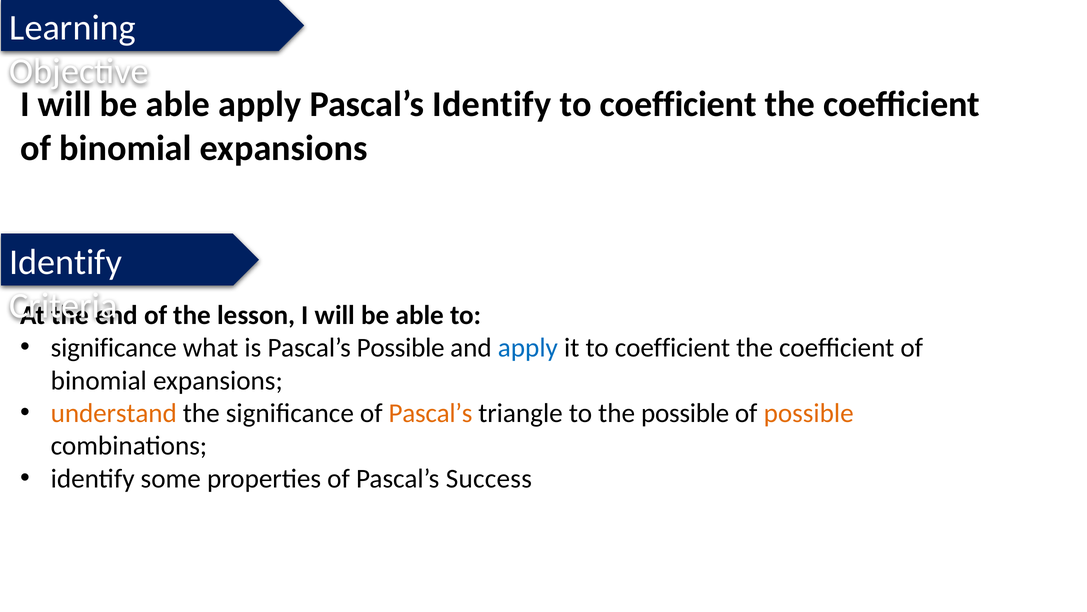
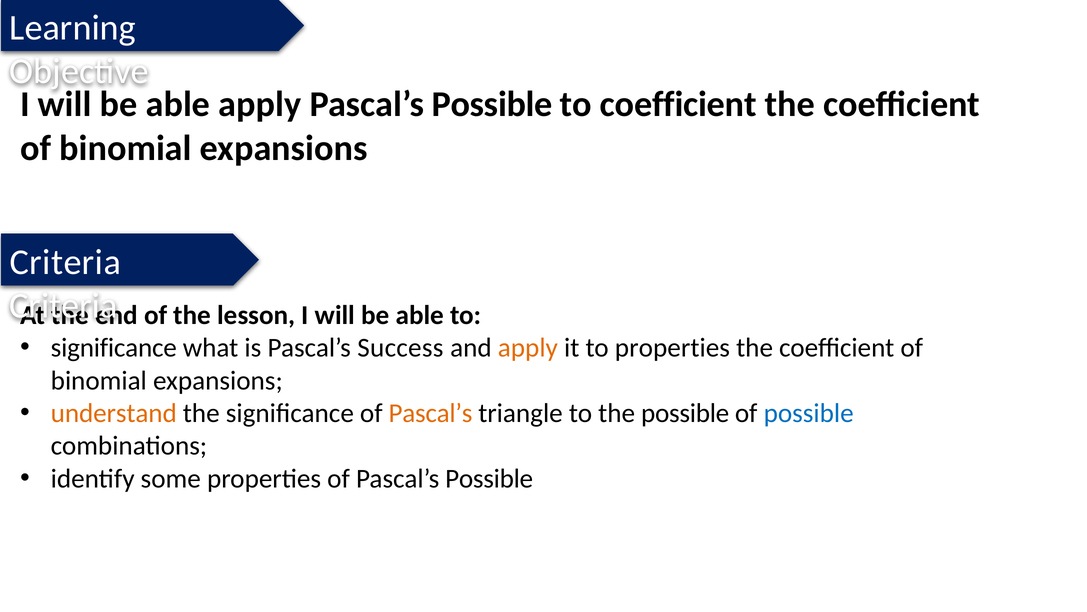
Identify at (492, 104): Identify -> Possible
Identify at (66, 262): Identify -> Criteria
Pascal’s Possible: Possible -> Success
apply at (528, 348) colour: blue -> orange
it to coefficient: coefficient -> properties
possible at (809, 413) colour: orange -> blue
of Pascal’s Success: Success -> Possible
